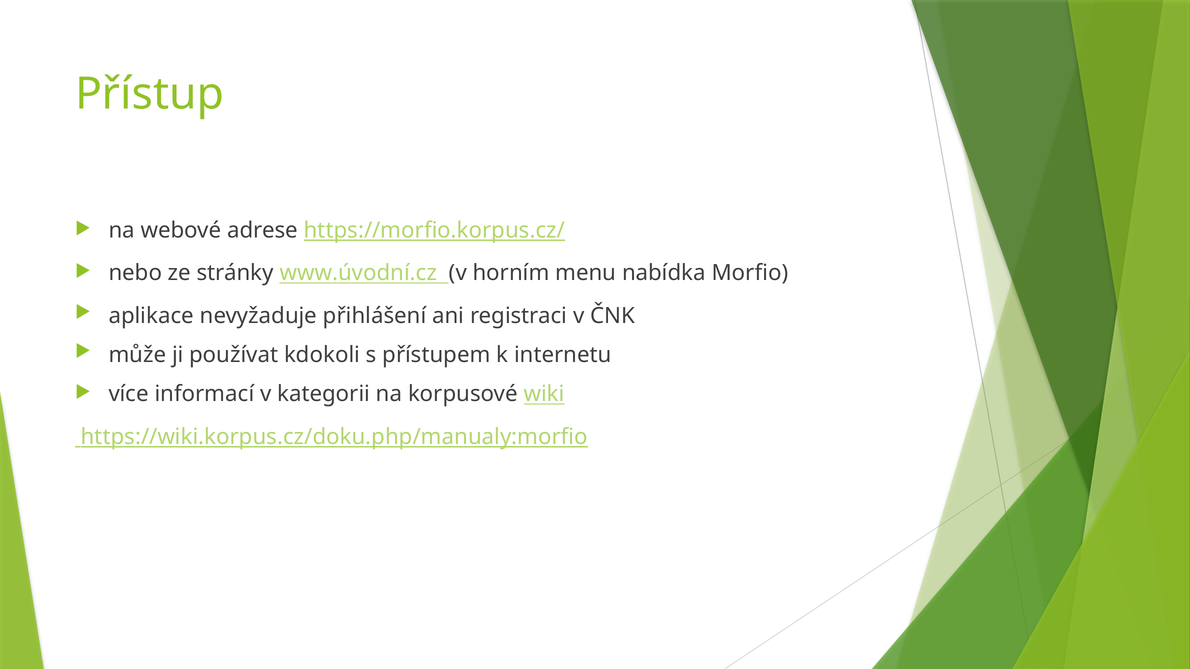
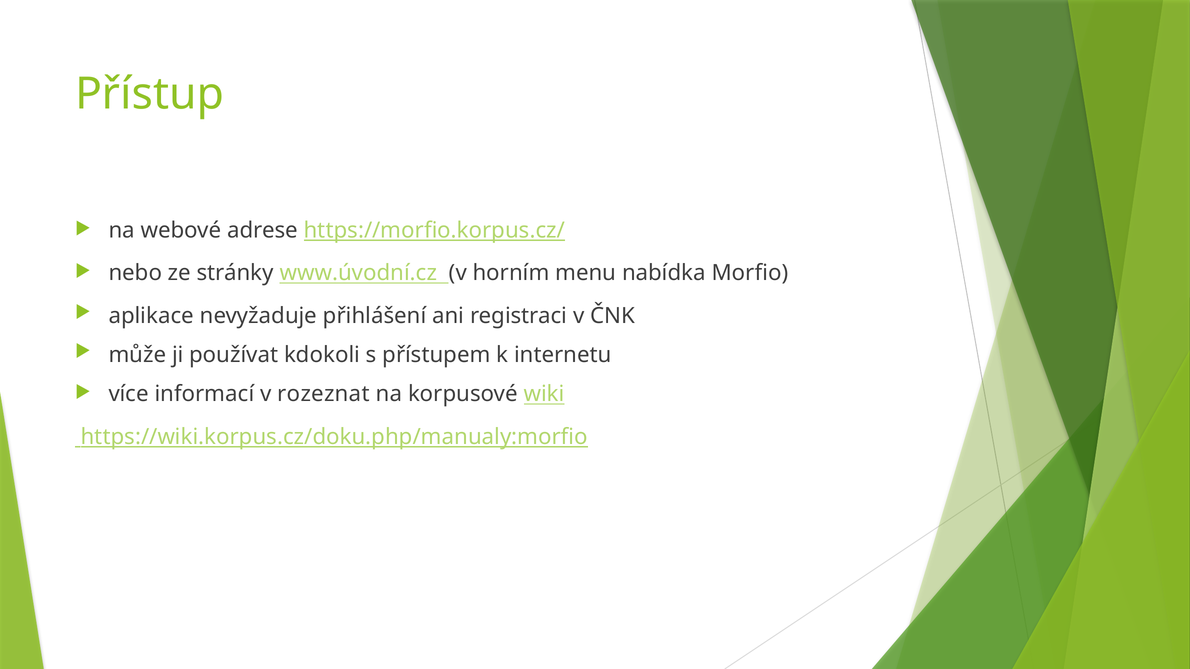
kategorii: kategorii -> rozeznat
